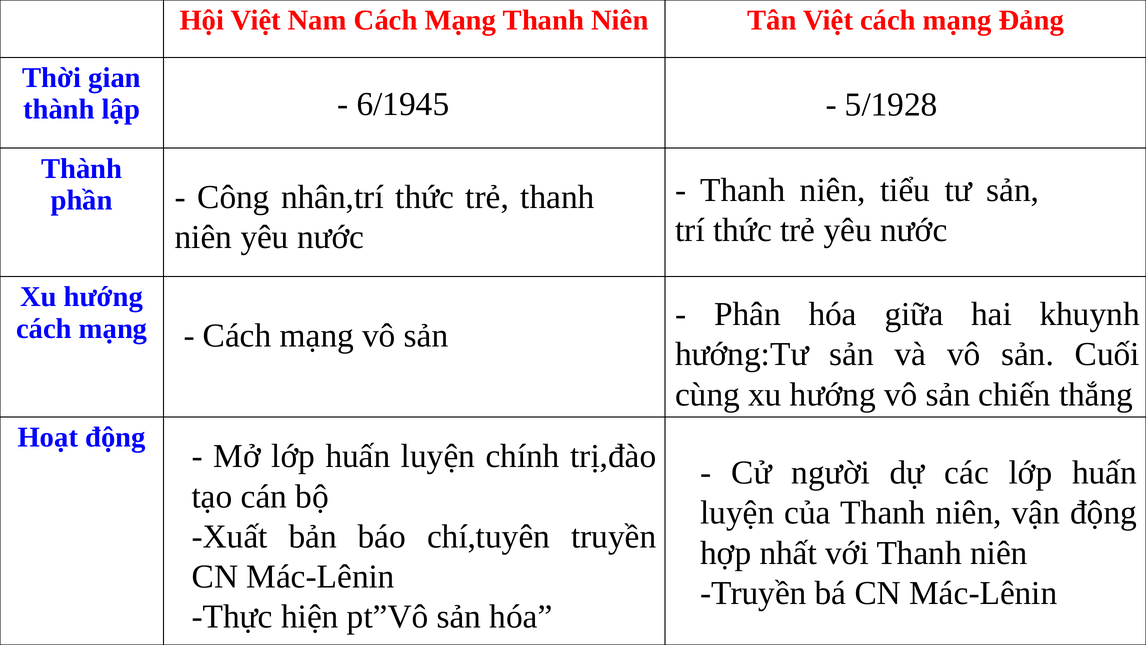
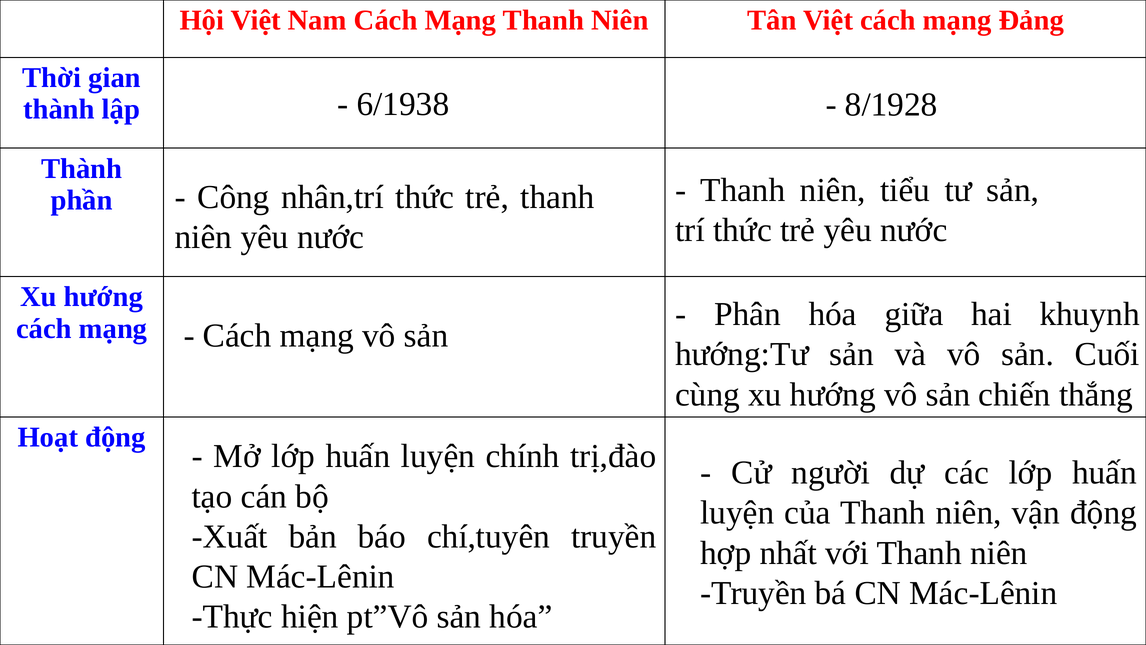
6/1945: 6/1945 -> 6/1938
5/1928: 5/1928 -> 8/1928
